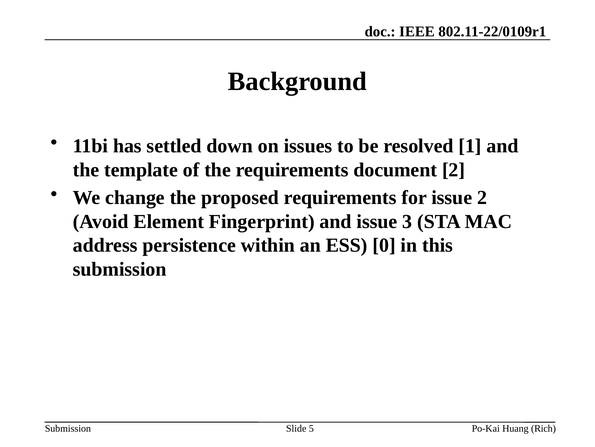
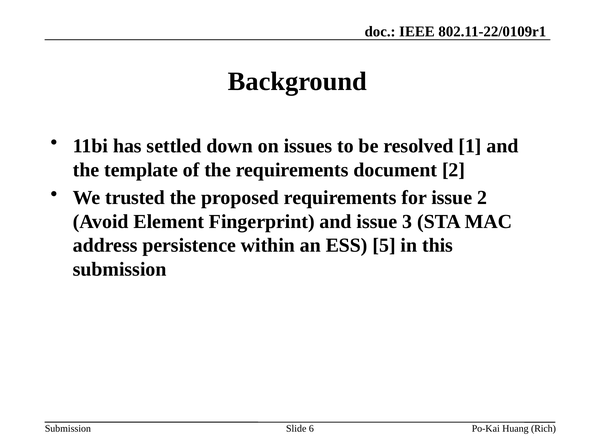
change: change -> trusted
0: 0 -> 5
5: 5 -> 6
